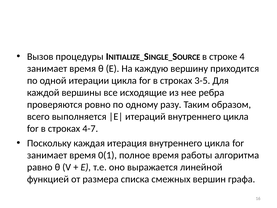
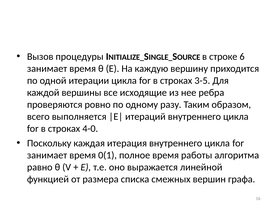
4: 4 -> 6
4-7: 4-7 -> 4-0
